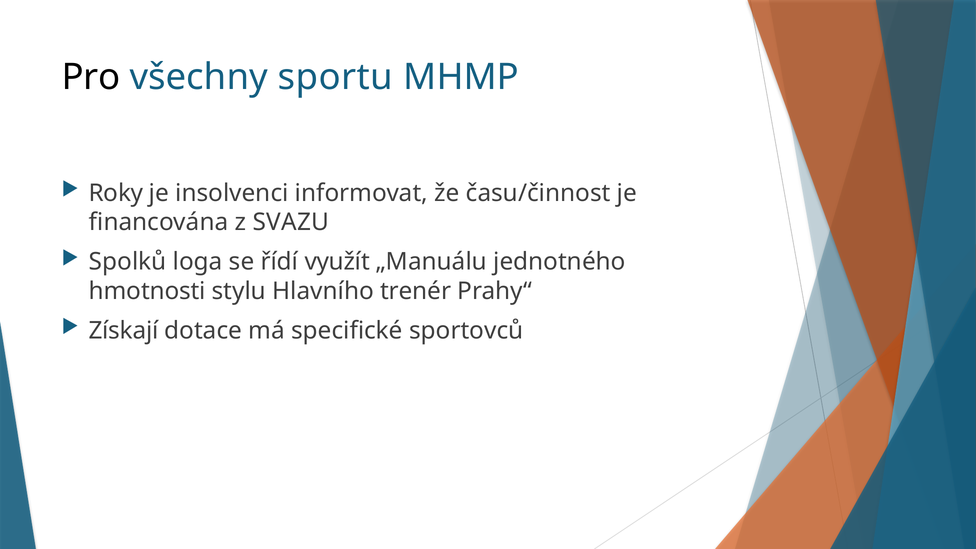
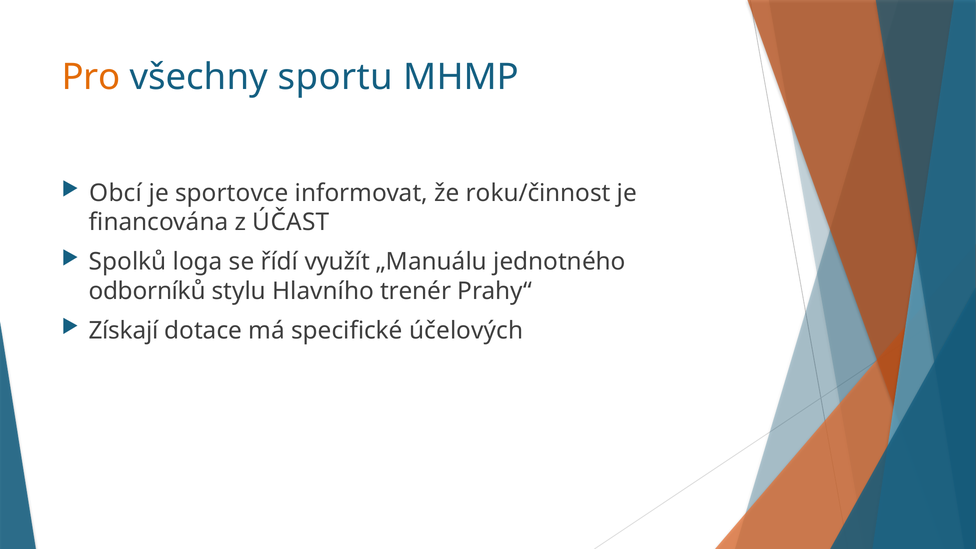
Pro colour: black -> orange
Roky: Roky -> Obcí
insolvenci: insolvenci -> sportovce
času/činnost: času/činnost -> roku/činnost
SVAZU: SVAZU -> ÚČAST
hmotnosti: hmotnosti -> odborníků
sportovců: sportovců -> účelových
